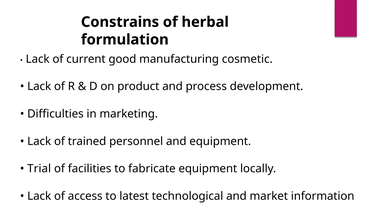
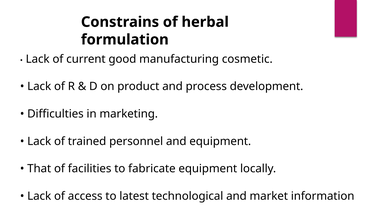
Trial: Trial -> That
